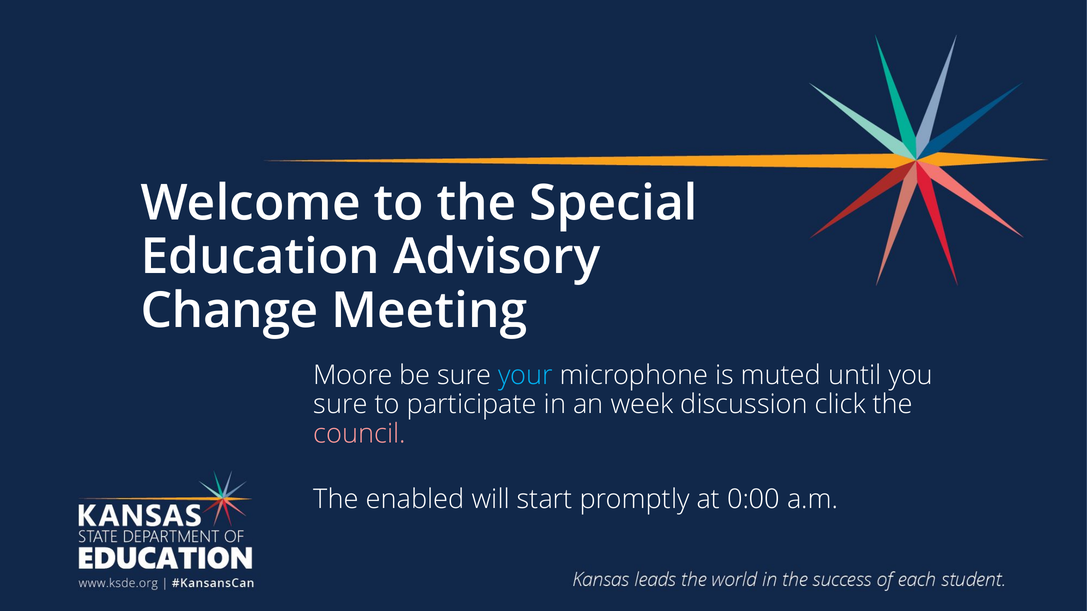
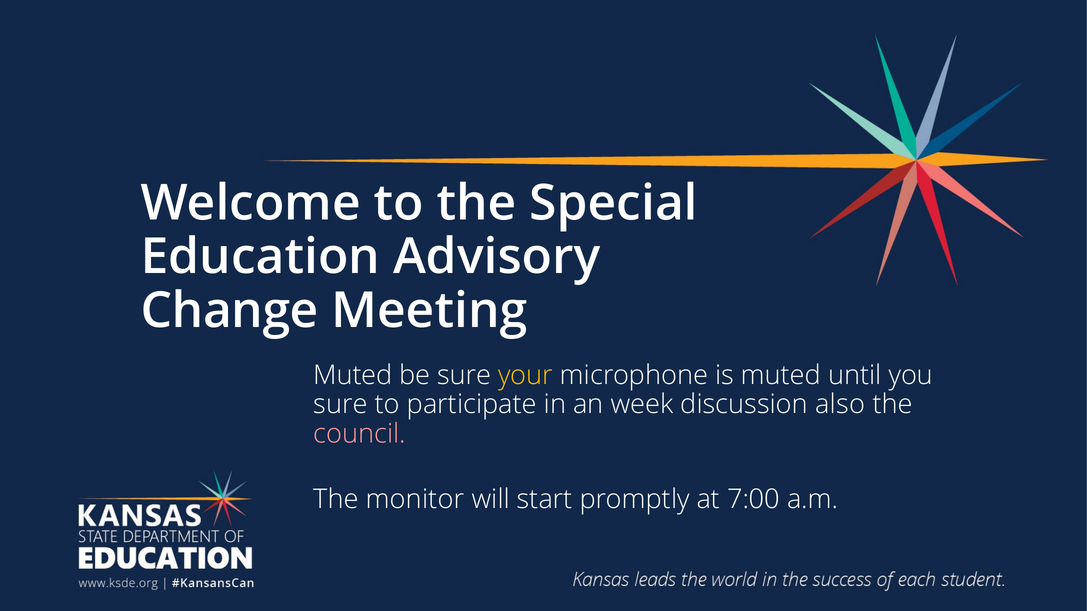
Moore at (353, 375): Moore -> Muted
your colour: light blue -> yellow
click: click -> also
enabled: enabled -> monitor
0:00: 0:00 -> 7:00
